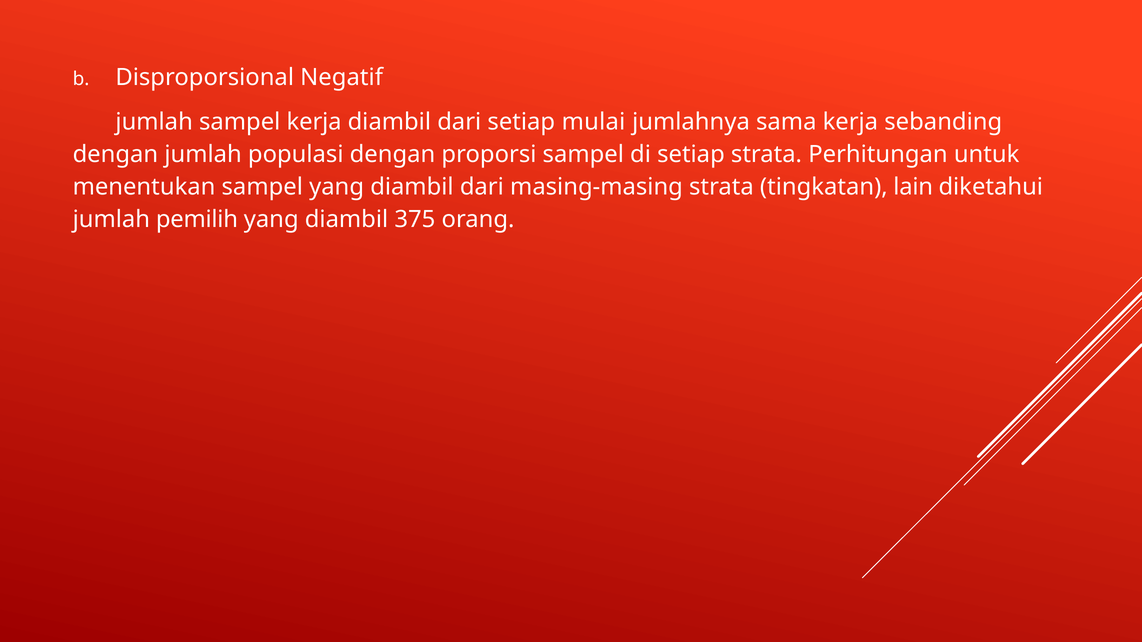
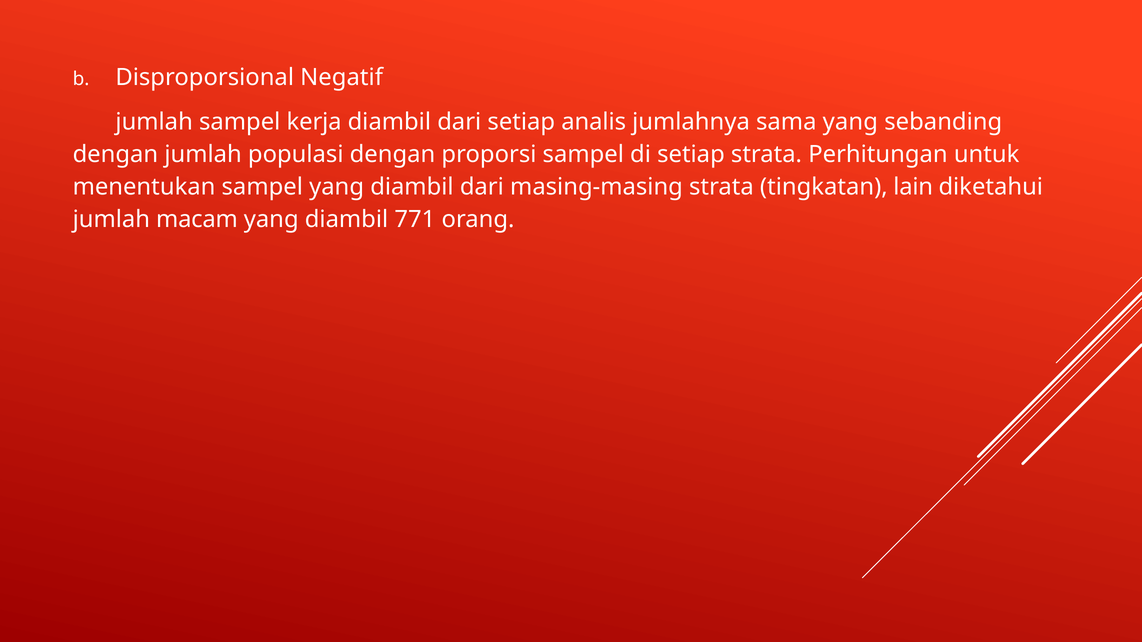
mulai: mulai -> analis
sama kerja: kerja -> yang
pemilih: pemilih -> macam
375: 375 -> 771
